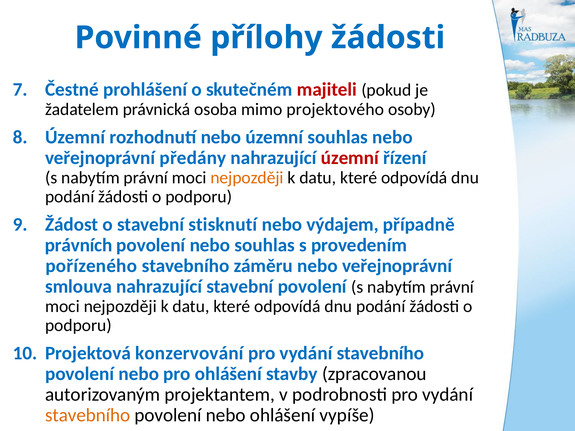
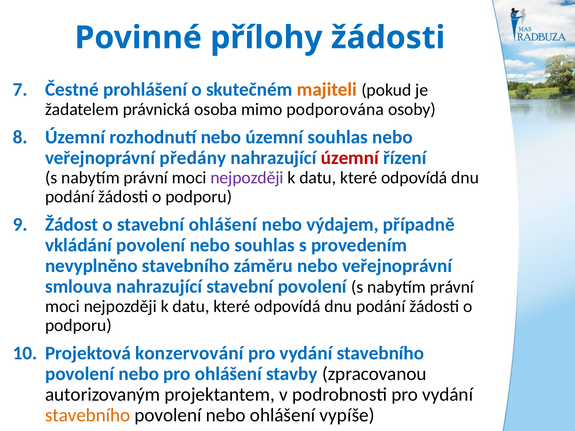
majiteli colour: red -> orange
projektového: projektového -> podporována
nejpozději at (247, 178) colour: orange -> purple
stavební stisknutí: stisknutí -> ohlášení
právních: právních -> vkládání
pořízeného: pořízeného -> nevyplněno
